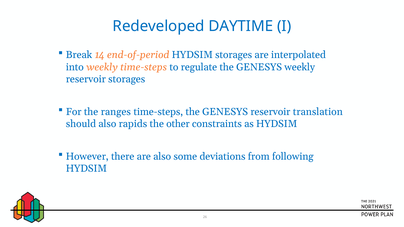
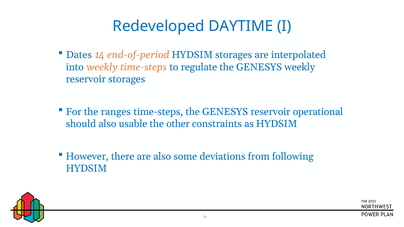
Break: Break -> Dates
translation: translation -> operational
rapids: rapids -> usable
